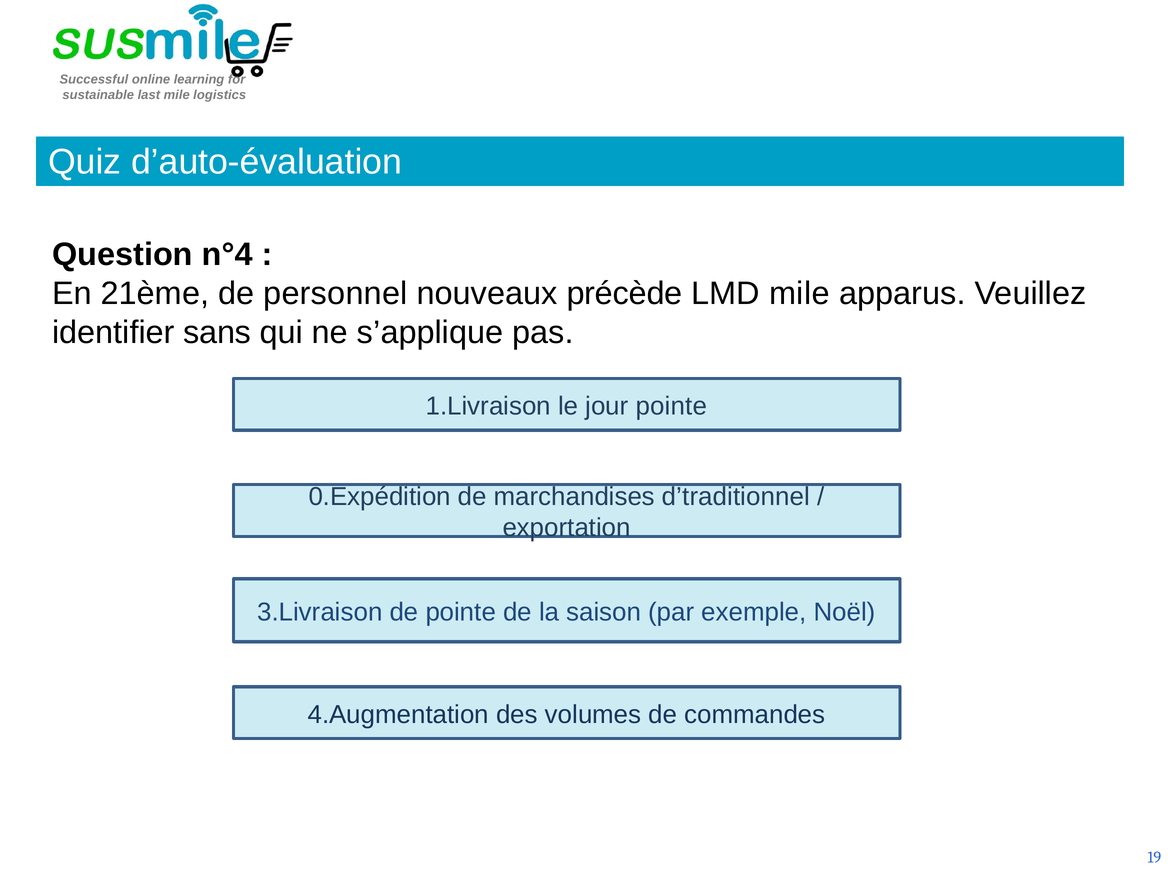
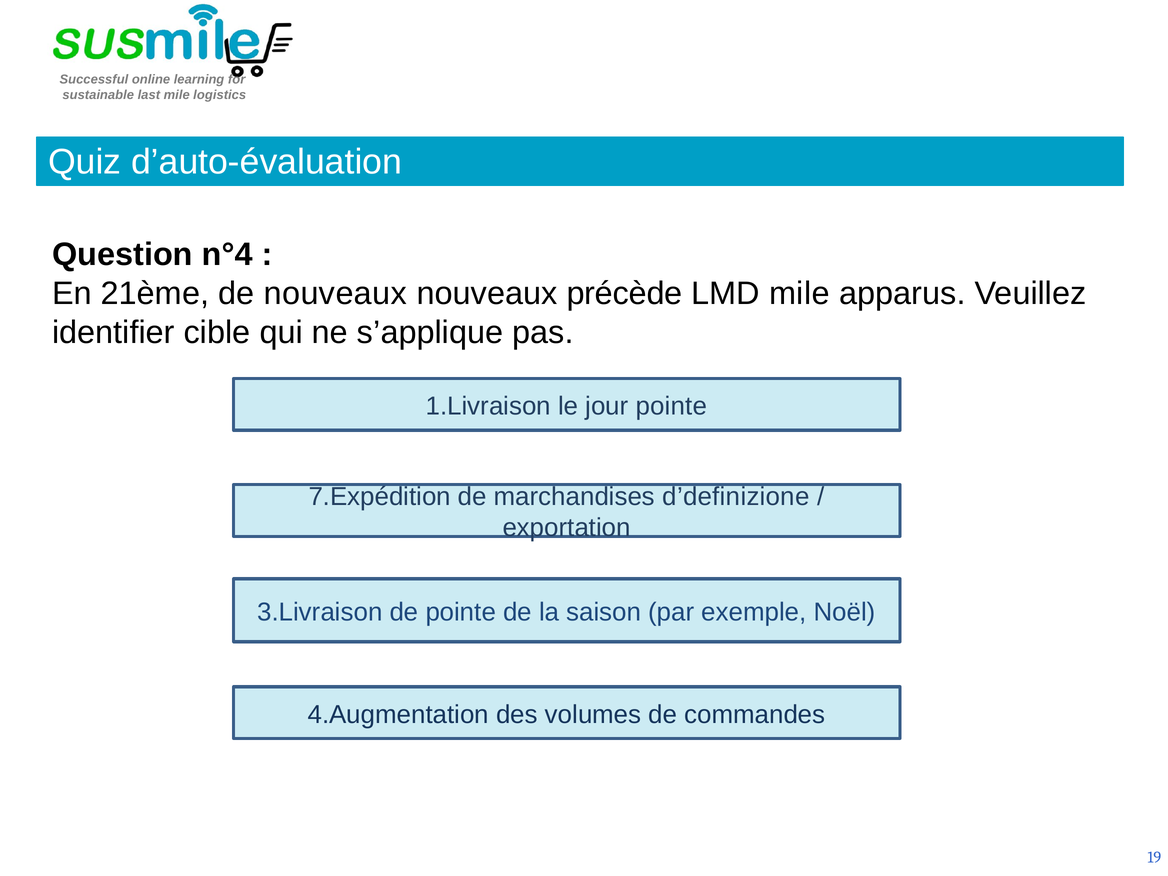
de personnel: personnel -> nouveaux
sans: sans -> cible
0.Expédition: 0.Expédition -> 7.Expédition
d’traditionnel: d’traditionnel -> d’definizione
